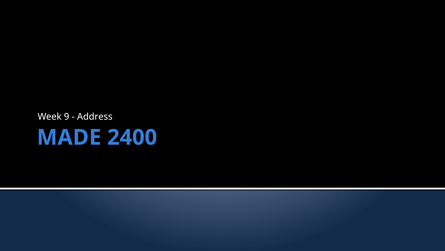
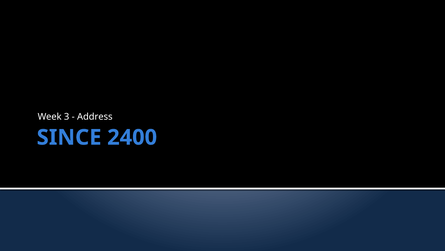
9: 9 -> 3
MADE: MADE -> SINCE
